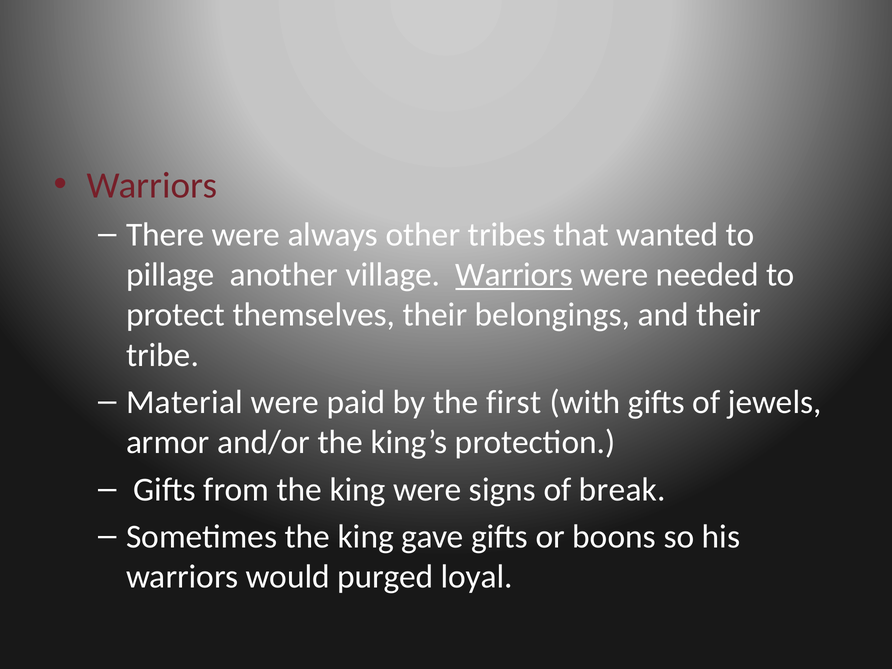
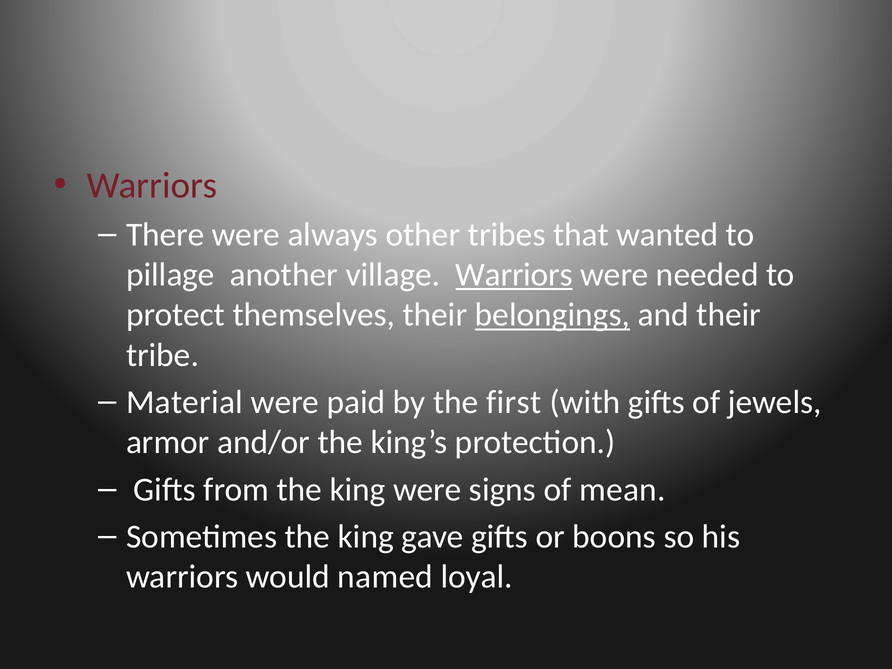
belongings underline: none -> present
break: break -> mean
purged: purged -> named
